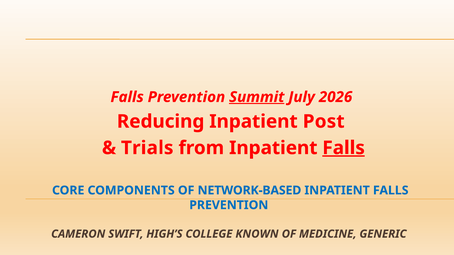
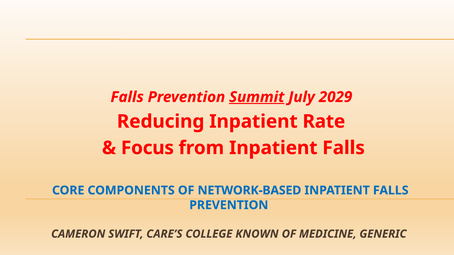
2026: 2026 -> 2029
Post: Post -> Rate
Trials: Trials -> Focus
Falls at (344, 148) underline: present -> none
HIGH’S: HIGH’S -> CARE’S
